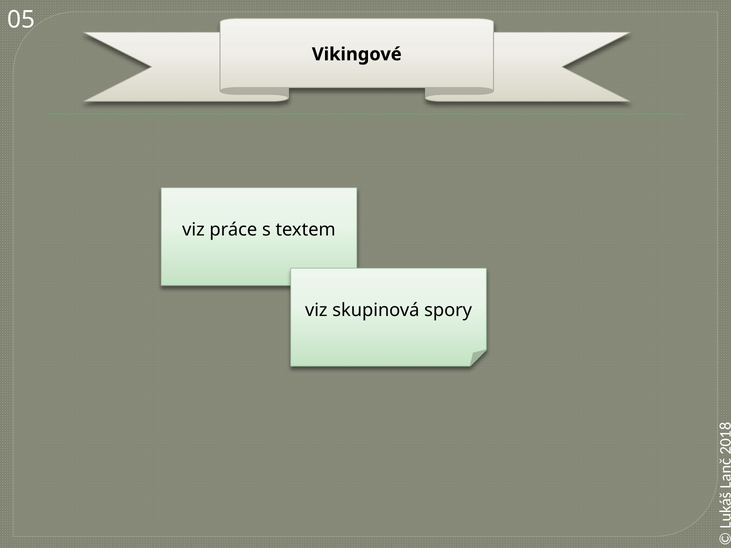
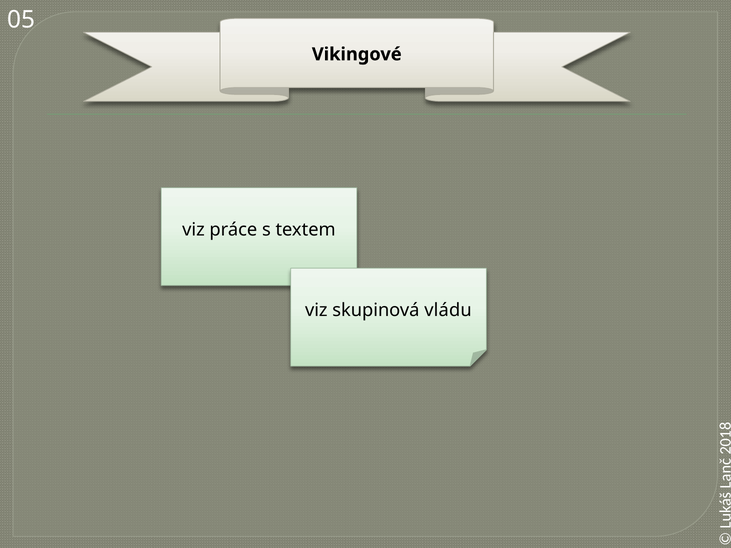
spory: spory -> vládu
